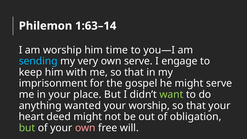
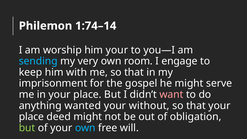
1:63–14: 1:63–14 -> 1:74–14
him time: time -> your
own serve: serve -> room
want colour: light green -> pink
your worship: worship -> without
heart at (31, 117): heart -> place
own at (85, 128) colour: pink -> light blue
